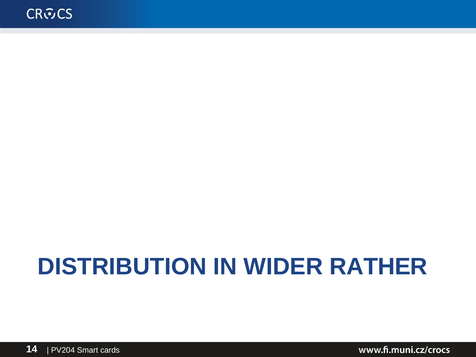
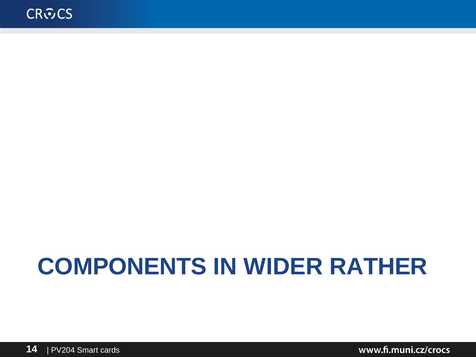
DISTRIBUTION: DISTRIBUTION -> COMPONENTS
